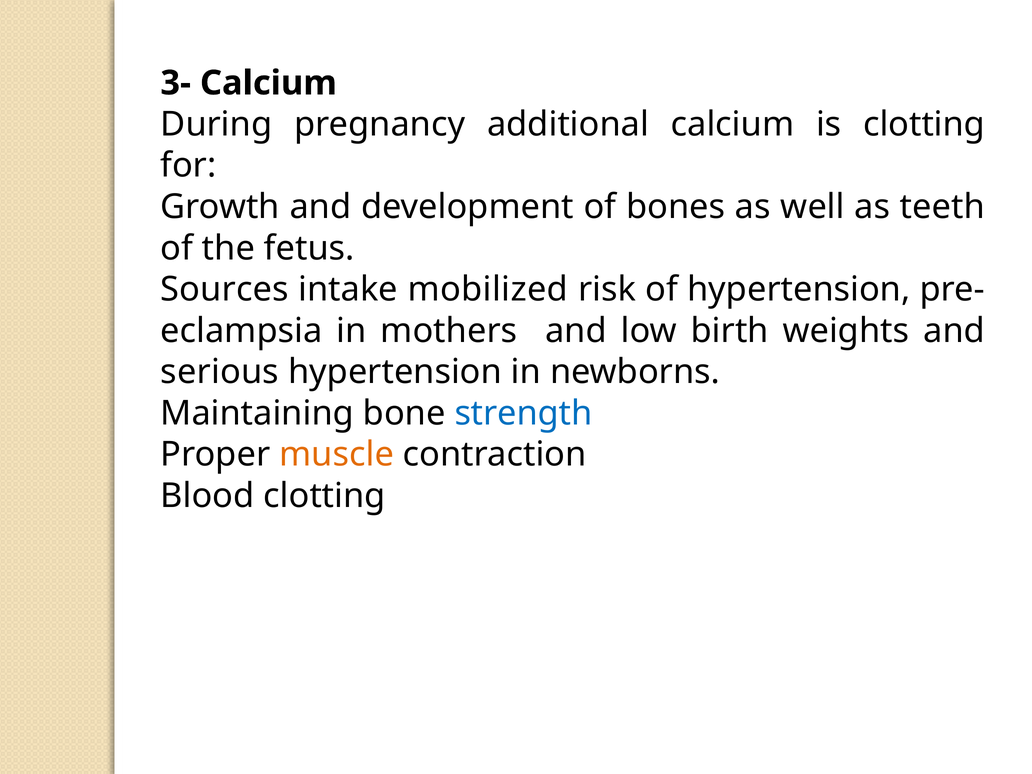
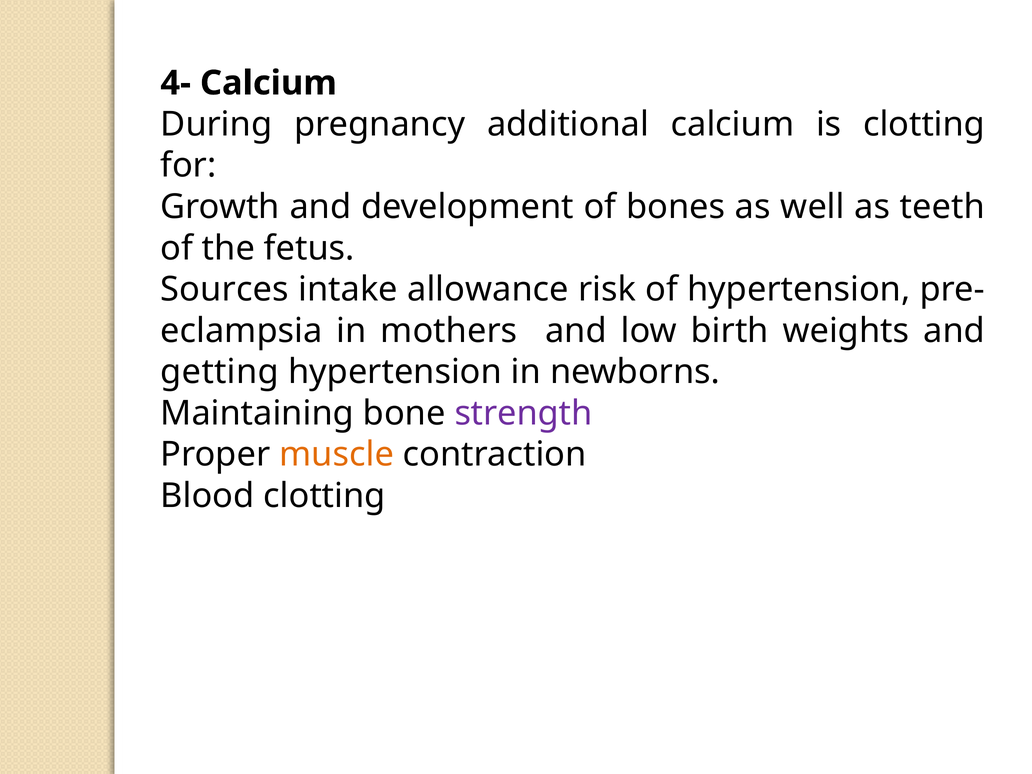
3-: 3- -> 4-
mobilized: mobilized -> allowance
serious: serious -> getting
strength colour: blue -> purple
